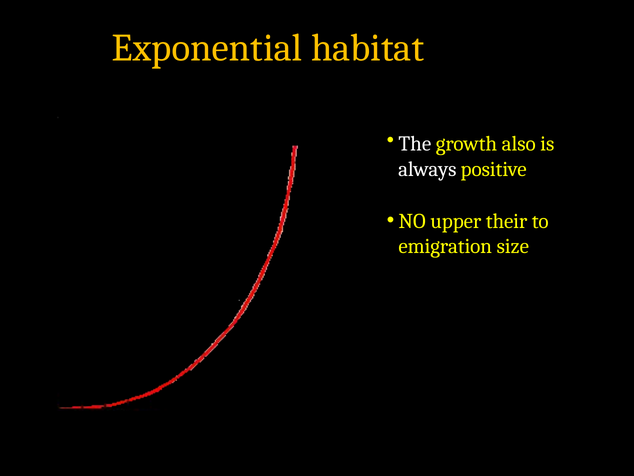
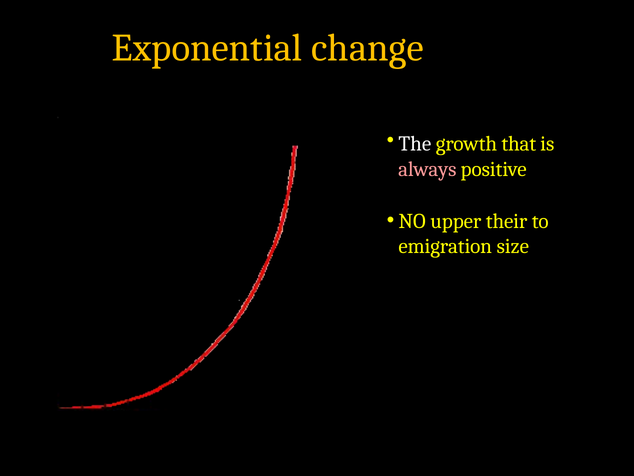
habitat: habitat -> change
also: also -> that
always colour: white -> pink
